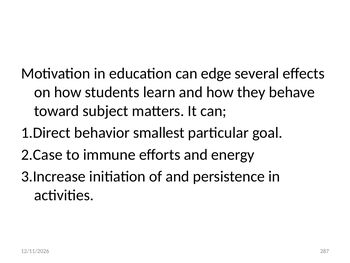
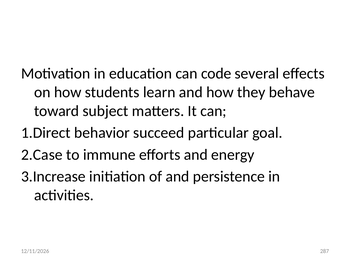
edge: edge -> code
smallest: smallest -> succeed
